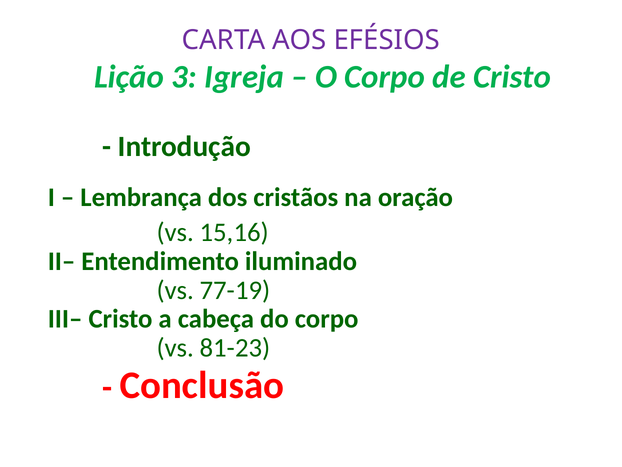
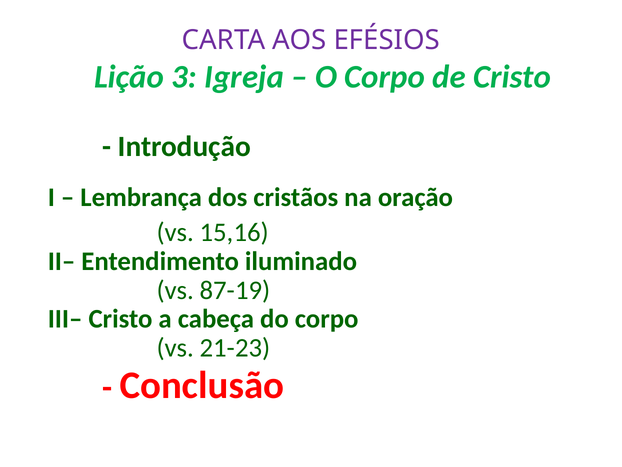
77-19: 77-19 -> 87-19
81-23: 81-23 -> 21-23
